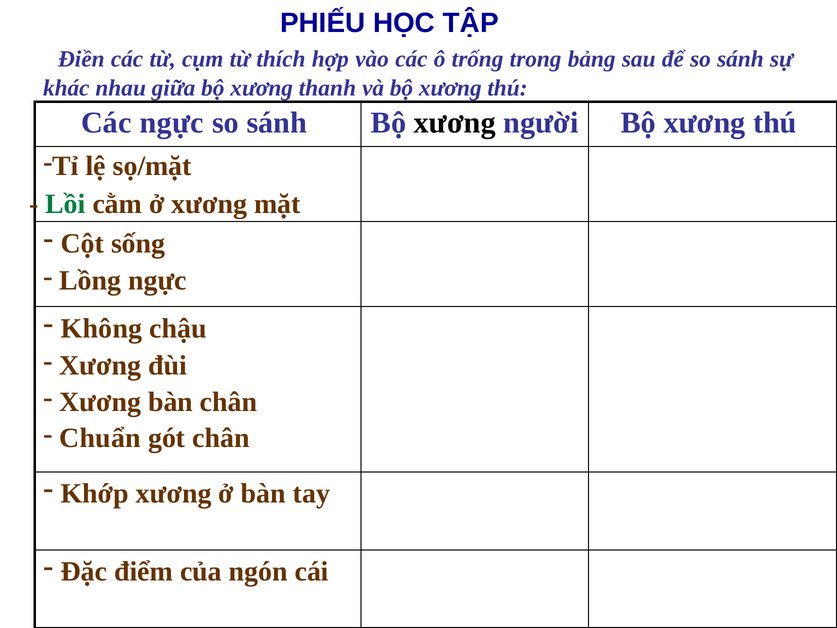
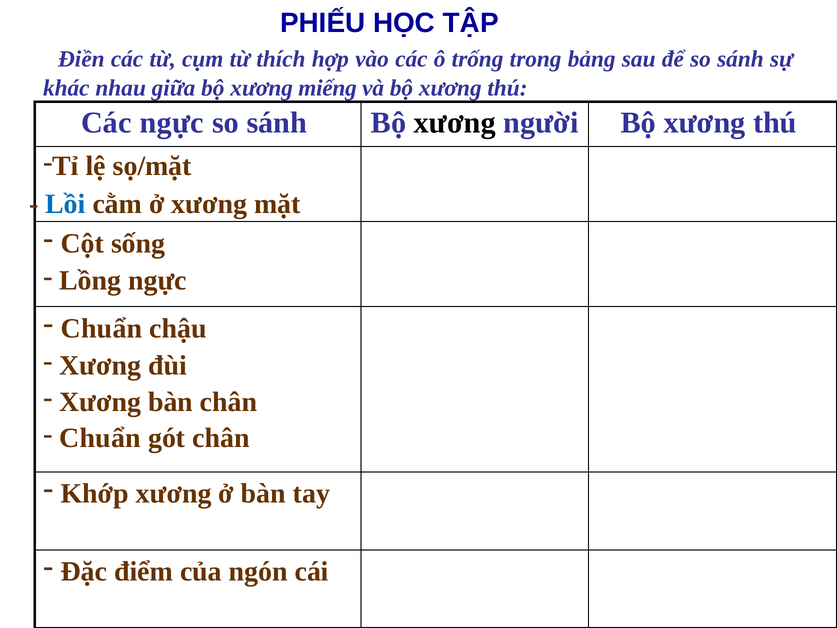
thanh: thanh -> miếng
Lồi colour: green -> blue
Không at (102, 328): Không -> Chuẩn
